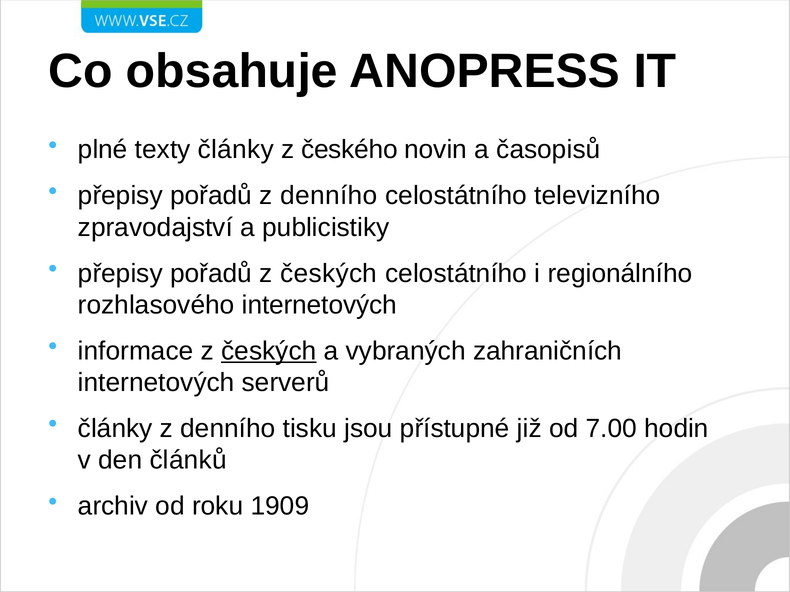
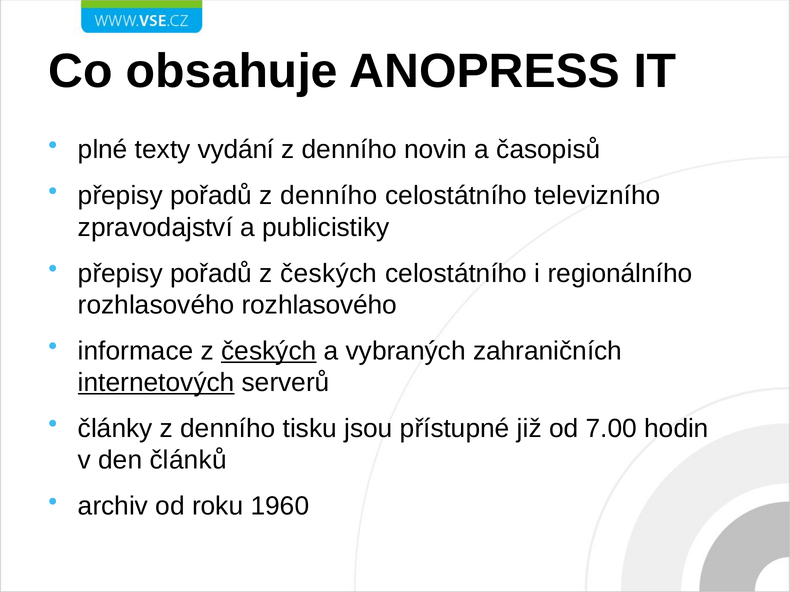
texty články: články -> vydání
českého at (349, 150): českého -> denního
rozhlasového internetových: internetových -> rozhlasového
internetových at (156, 383) underline: none -> present
1909: 1909 -> 1960
